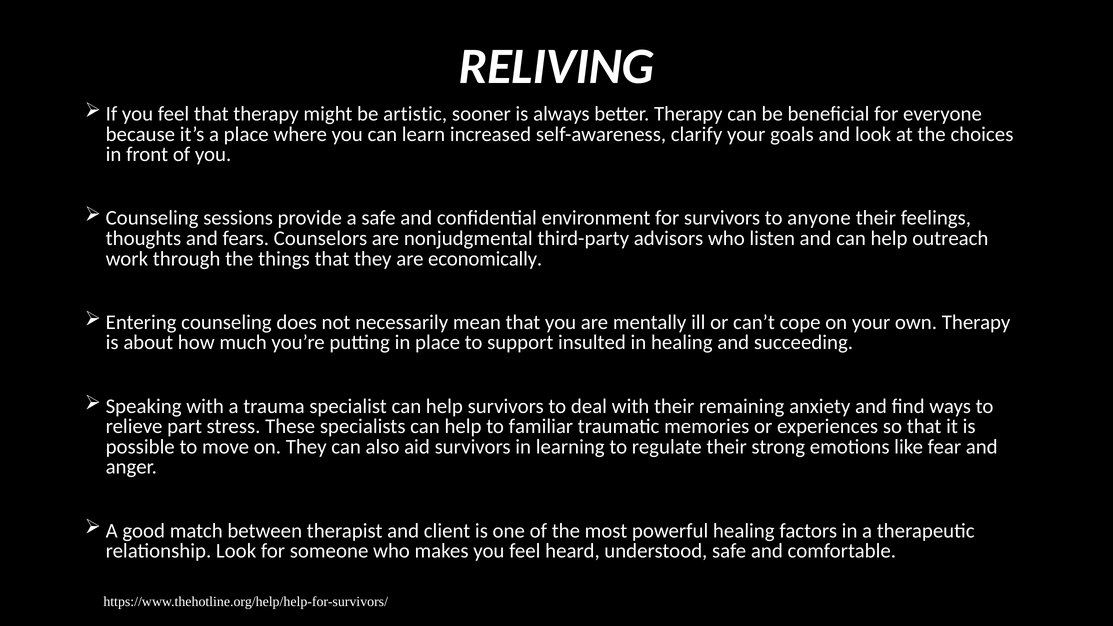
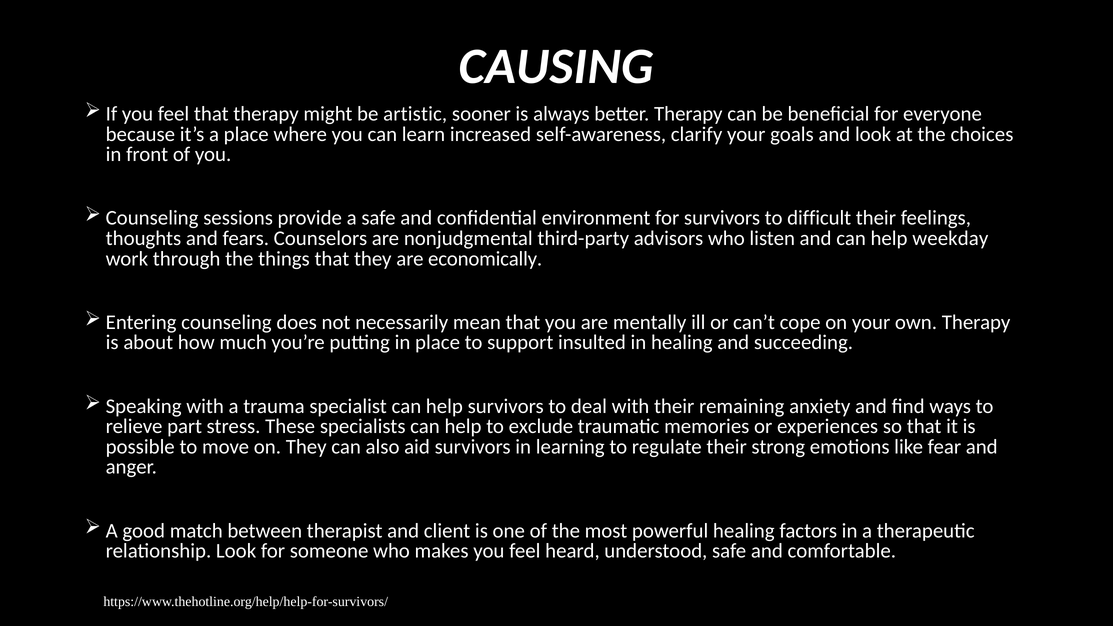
RELIVING: RELIVING -> CAUSING
anyone: anyone -> difficult
outreach: outreach -> weekday
familiar: familiar -> exclude
